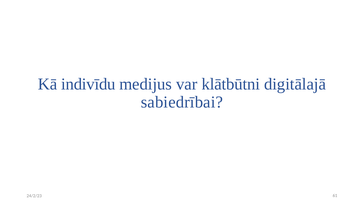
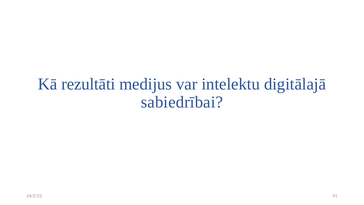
indivīdu: indivīdu -> rezultāti
klātbūtni: klātbūtni -> intelektu
